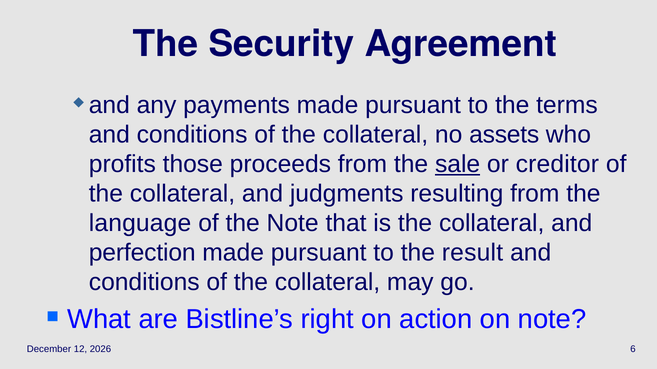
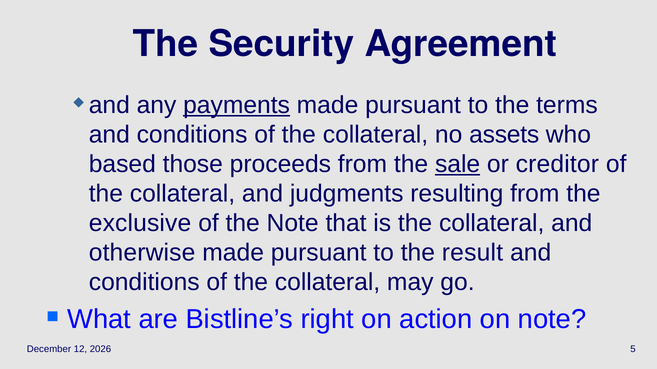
payments underline: none -> present
profits: profits -> based
language: language -> exclusive
perfection: perfection -> otherwise
6: 6 -> 5
